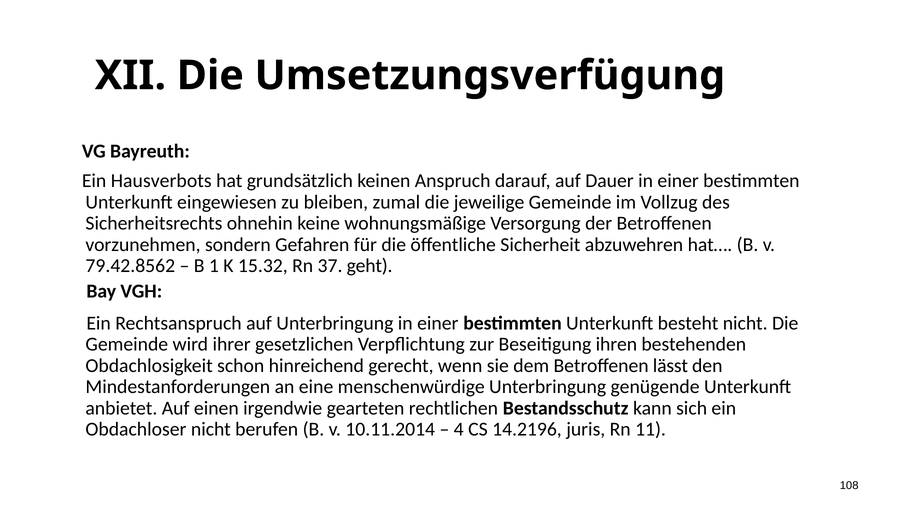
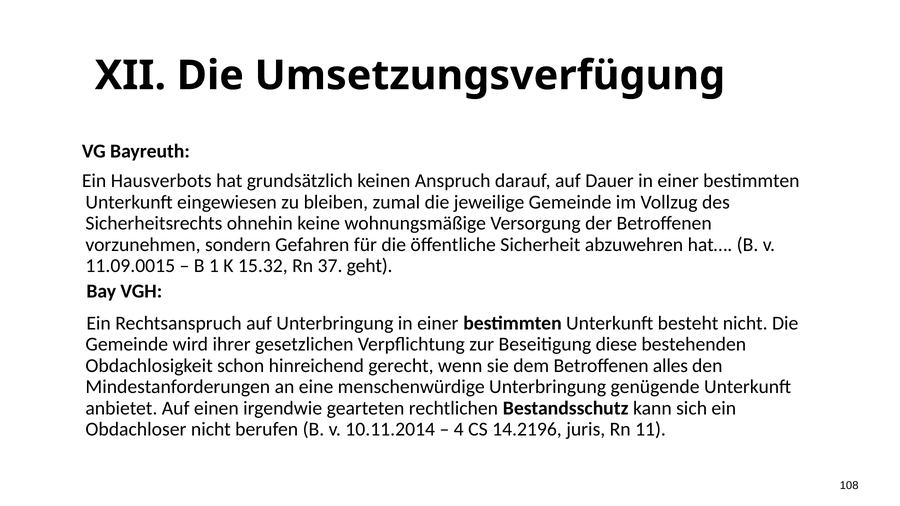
79.42.8562: 79.42.8562 -> 11.09.0015
ihren: ihren -> diese
lässt: lässt -> alles
